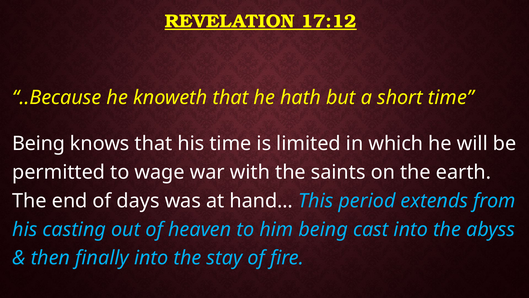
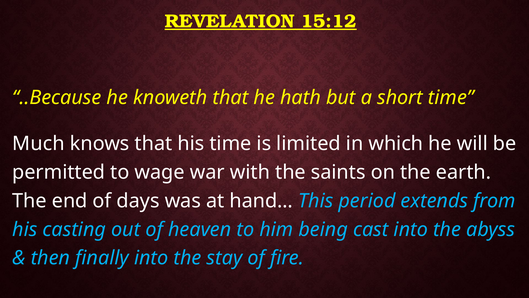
17:12: 17:12 -> 15:12
Being at (39, 143): Being -> Much
